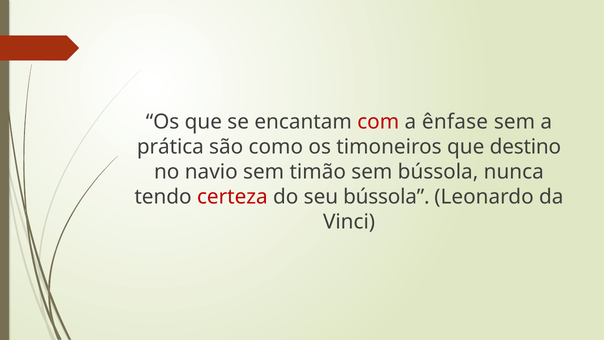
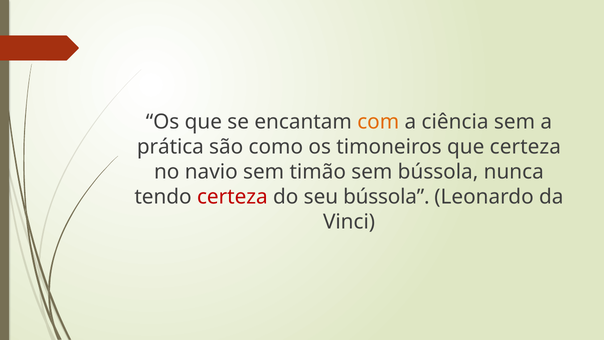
com colour: red -> orange
ênfase: ênfase -> ciência
que destino: destino -> certeza
